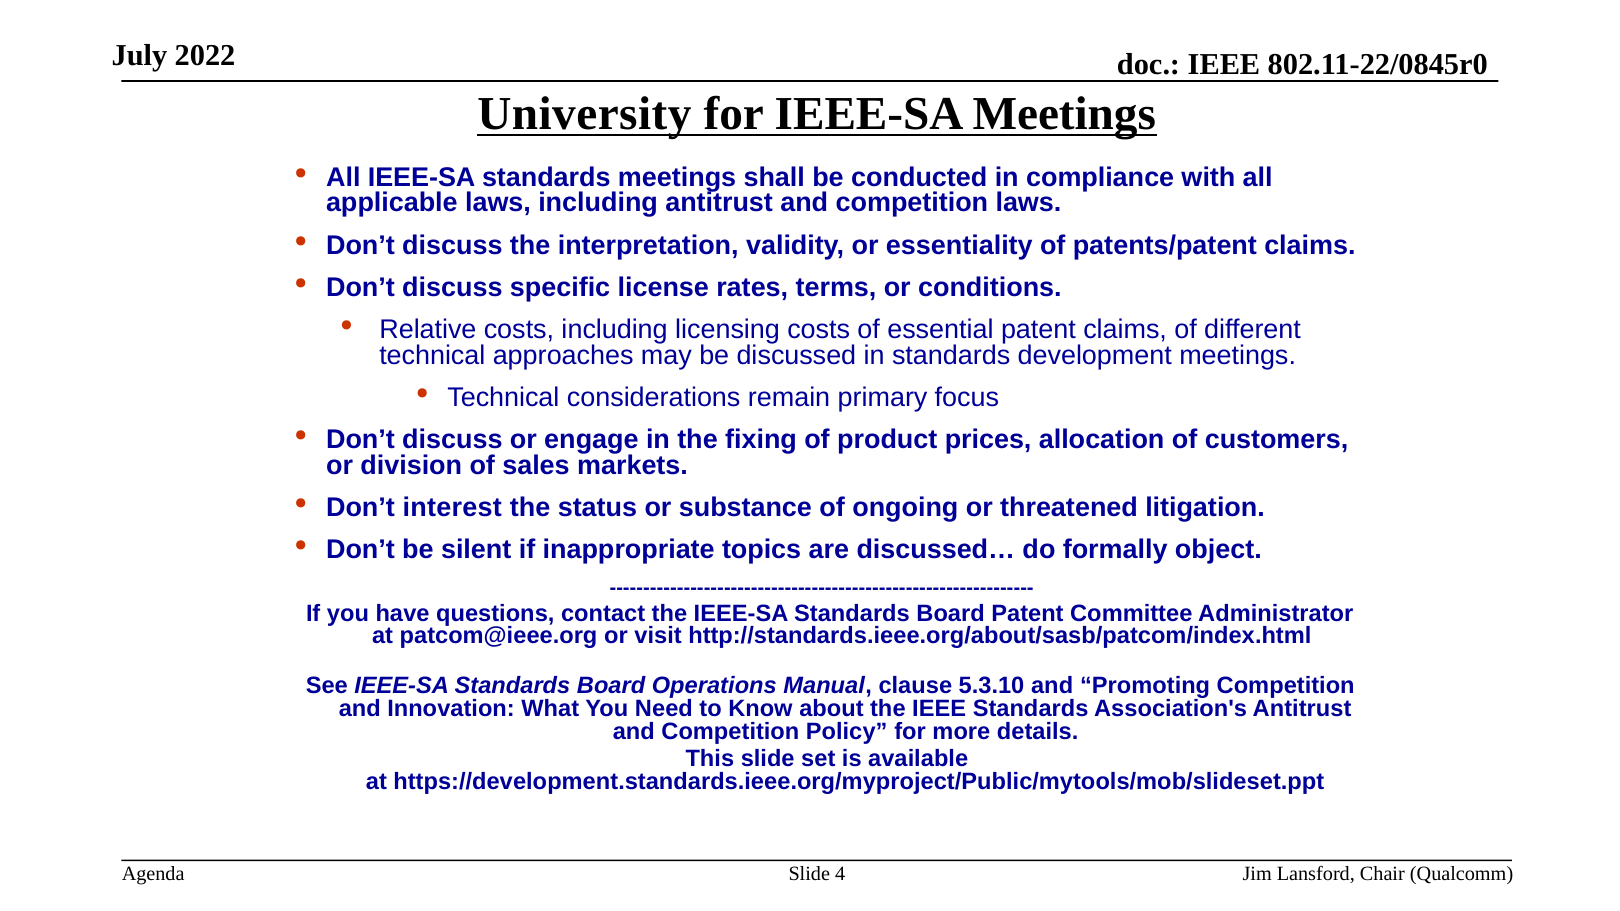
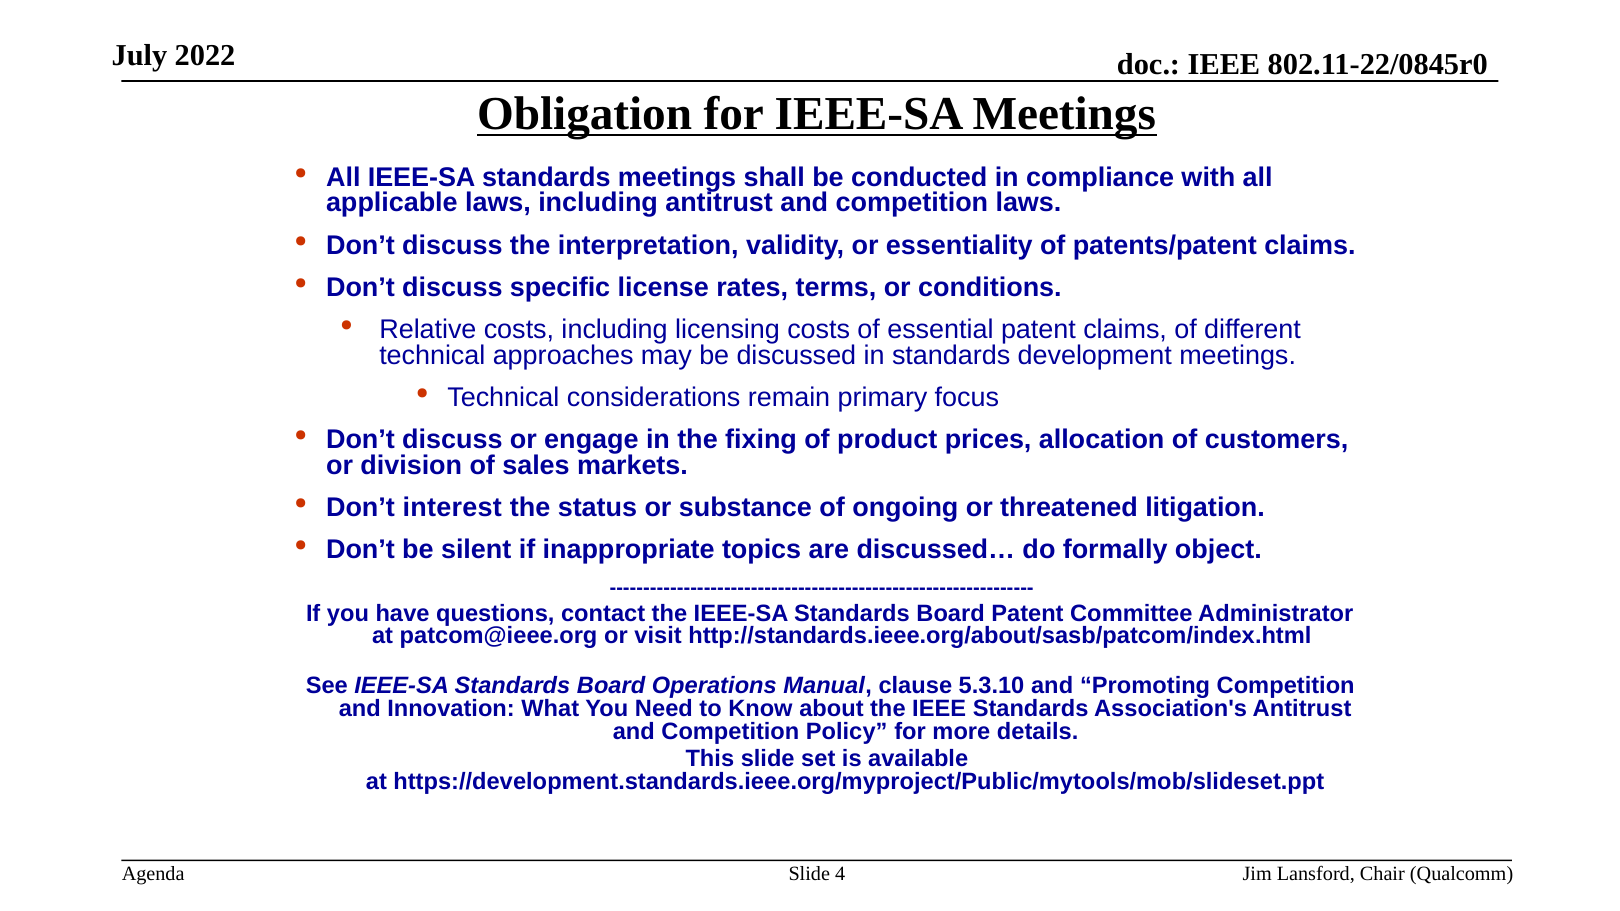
University: University -> Obligation
